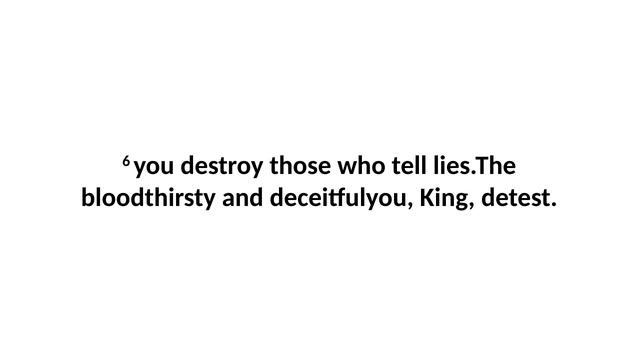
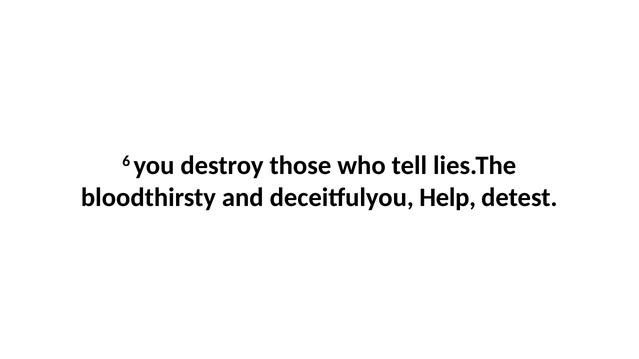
King: King -> Help
